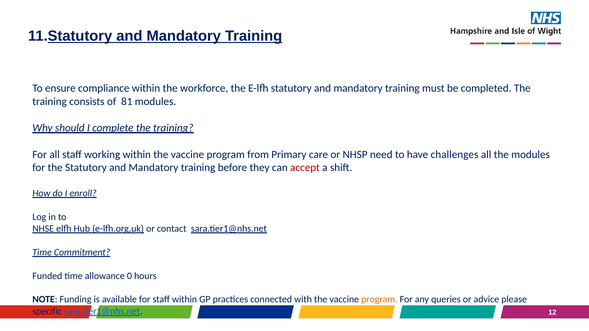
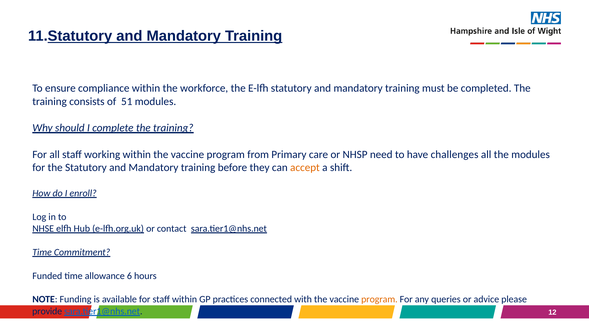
81: 81 -> 51
accept colour: red -> orange
0: 0 -> 6
specific: specific -> provide
